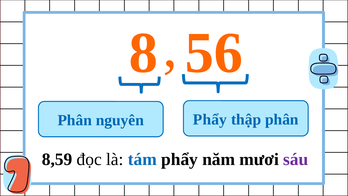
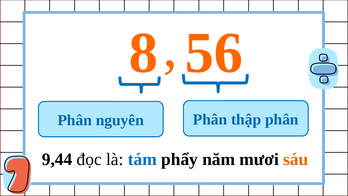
nguyên Phẩy: Phẩy -> Phân
8,59: 8,59 -> 9,44
sáu colour: purple -> orange
